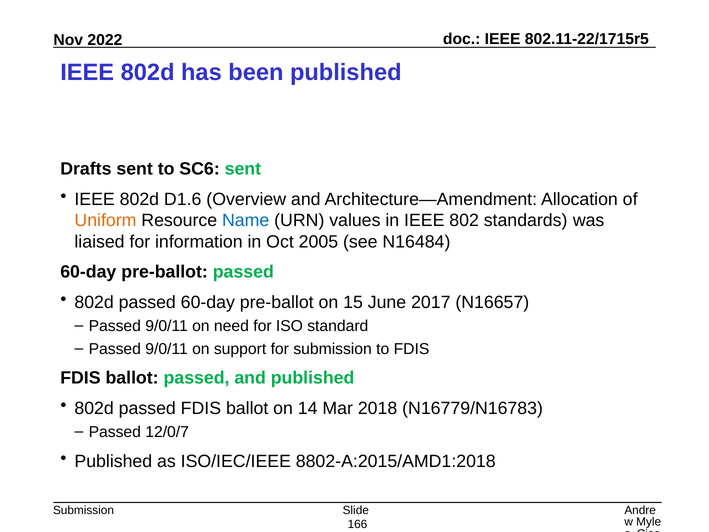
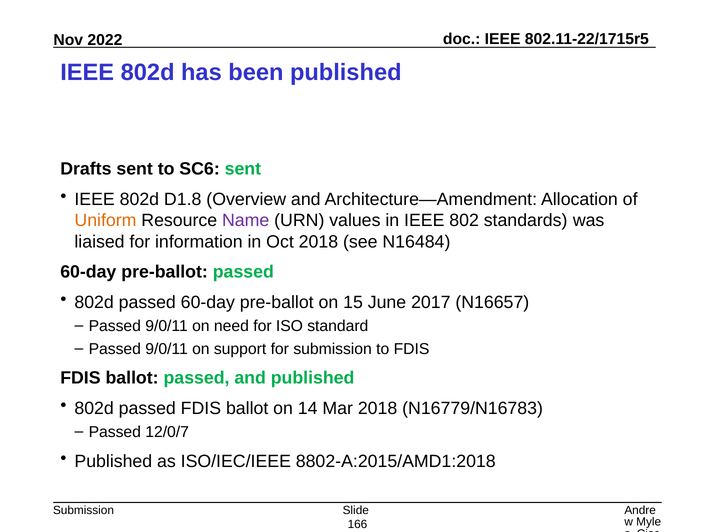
D1.6: D1.6 -> D1.8
Name colour: blue -> purple
Oct 2005: 2005 -> 2018
